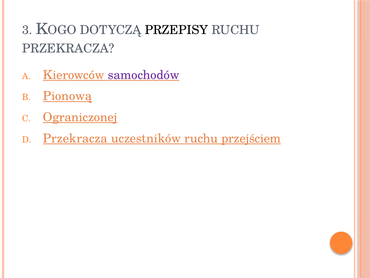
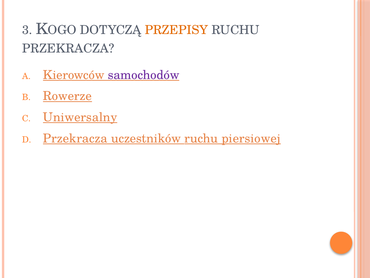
PRZEPISY colour: black -> orange
Pionową: Pionową -> Rowerze
Ograniczonej: Ograniczonej -> Uniwersalny
przejściem: przejściem -> piersiowej
